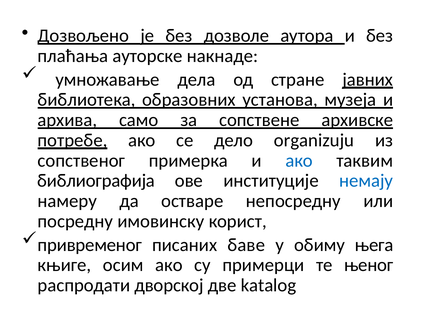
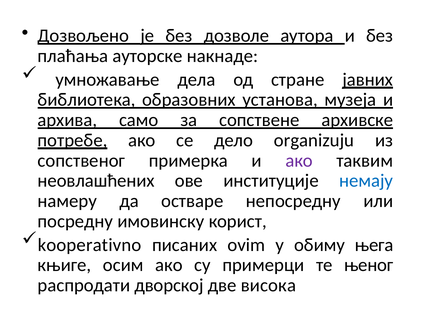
ако at (299, 161) colour: blue -> purple
библиографија: библиографија -> неовлашћених
привременог: привременог -> kooperativno
баве: баве -> ovim
katalog: katalog -> висока
